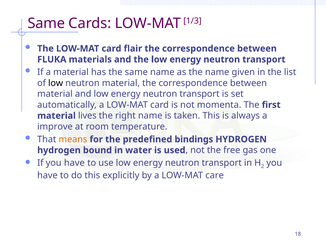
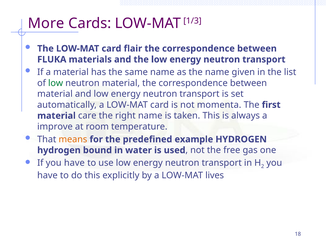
Same at (46, 23): Same -> More
low at (56, 83) colour: black -> green
lives: lives -> care
bindings: bindings -> example
care: care -> lives
